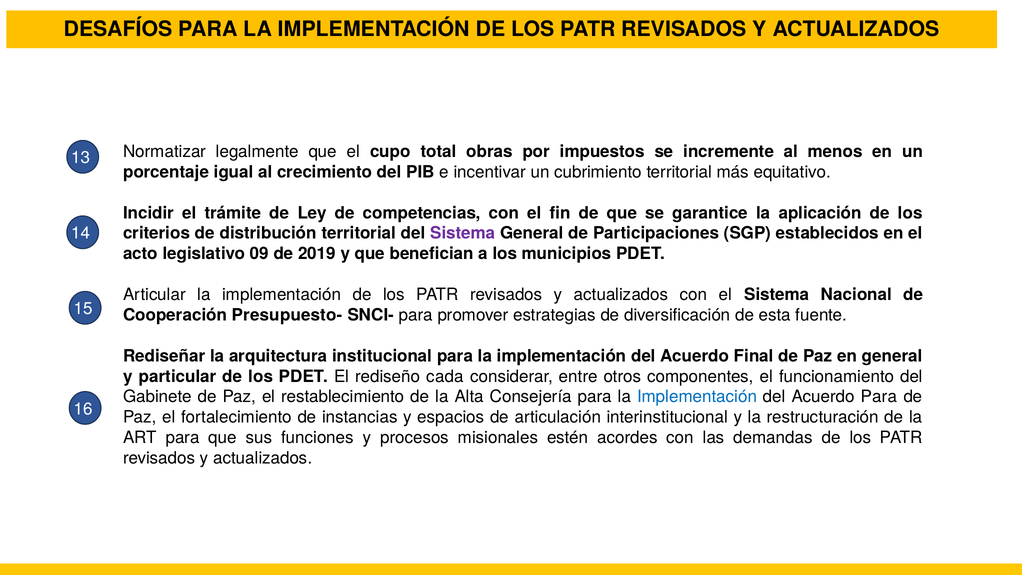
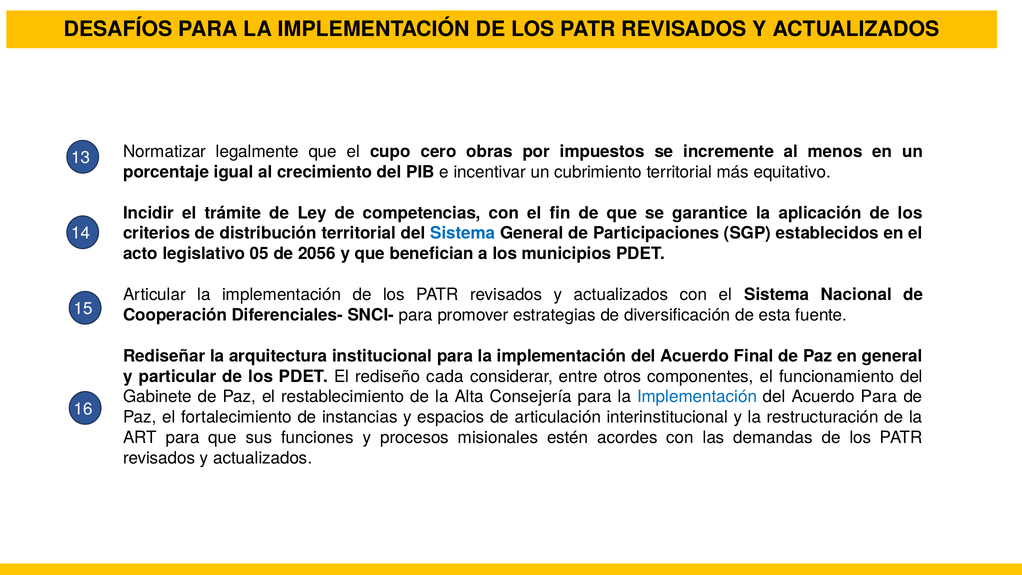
total: total -> cero
Sistema at (463, 233) colour: purple -> blue
09: 09 -> 05
2019: 2019 -> 2056
Presupuesto-: Presupuesto- -> Diferenciales-
